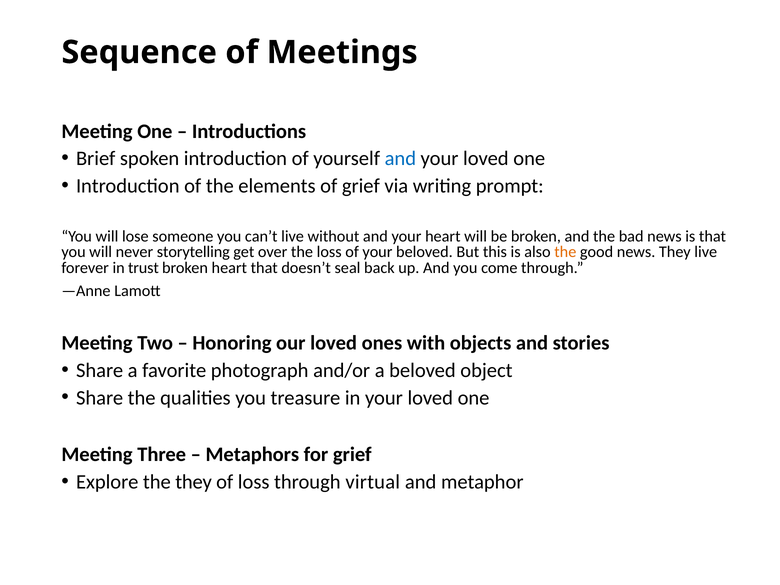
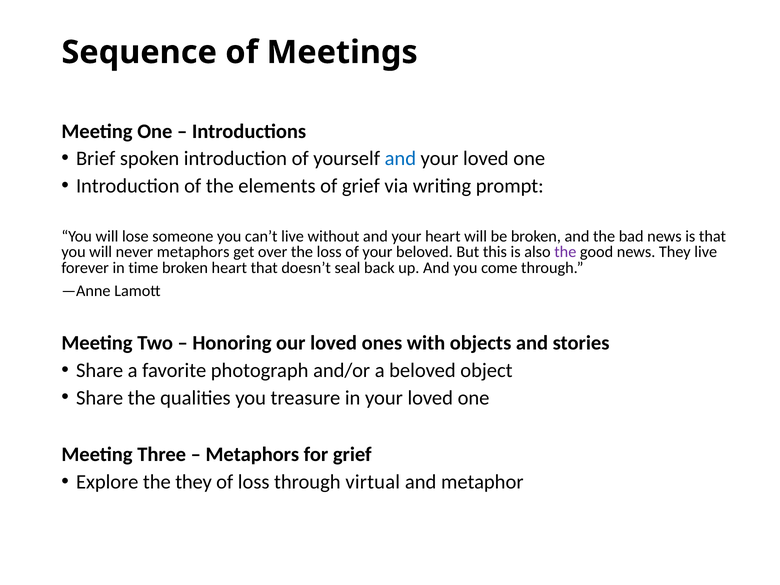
never storytelling: storytelling -> metaphors
the at (565, 252) colour: orange -> purple
trust: trust -> time
